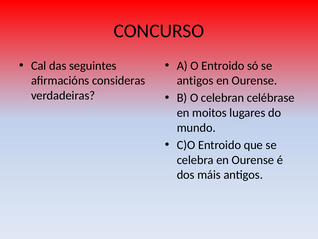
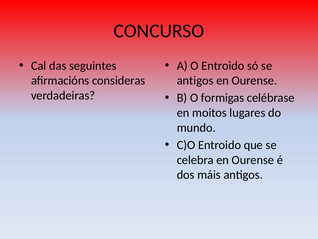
celebran: celebran -> formigas
